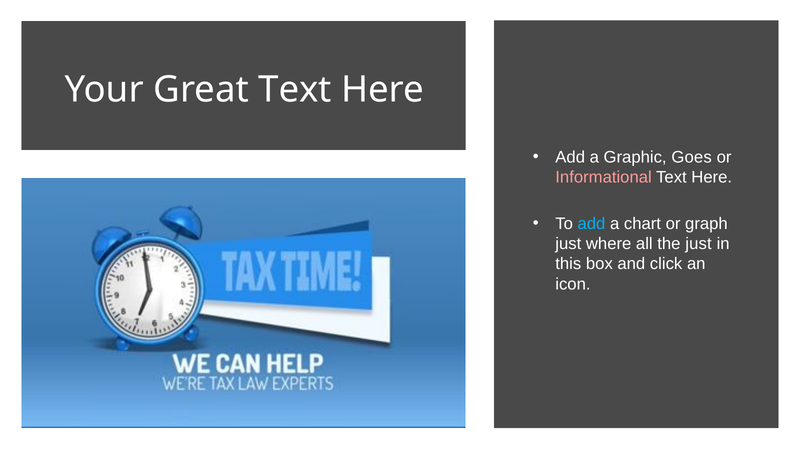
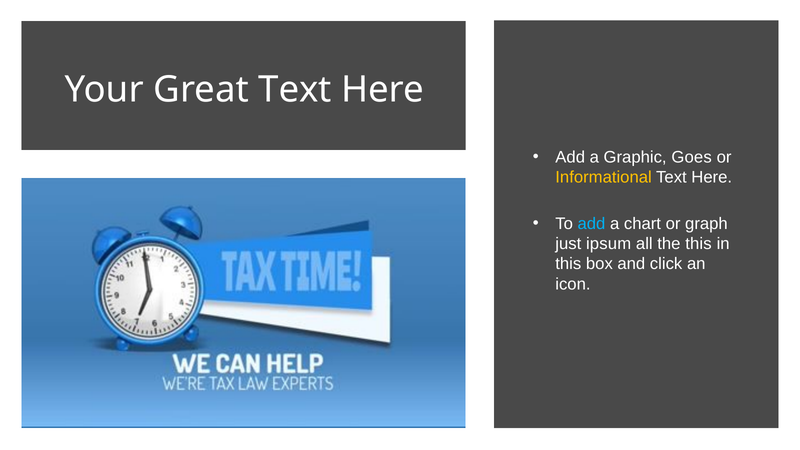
Informational colour: pink -> yellow
where: where -> ipsum
the just: just -> this
